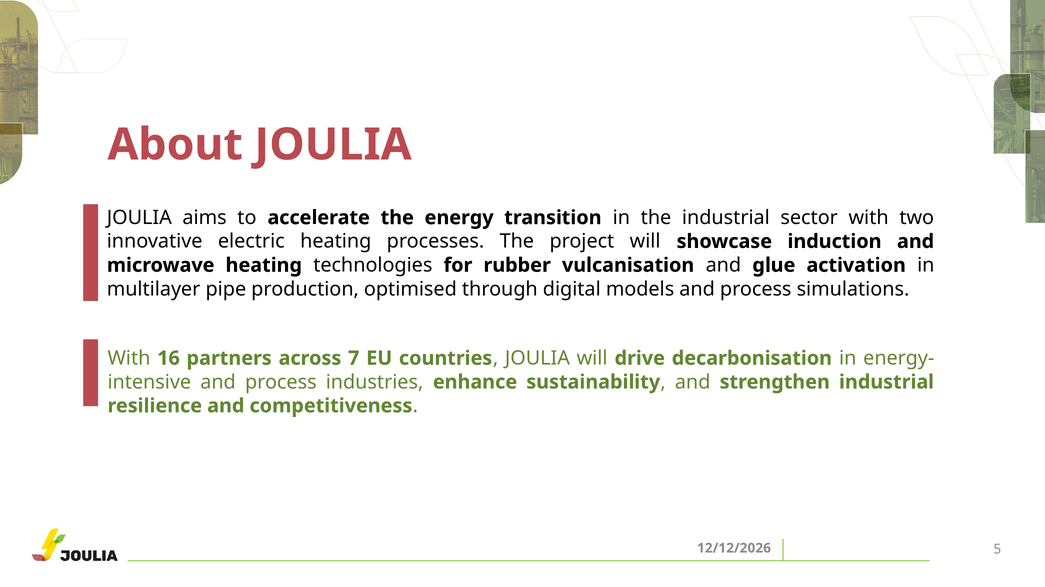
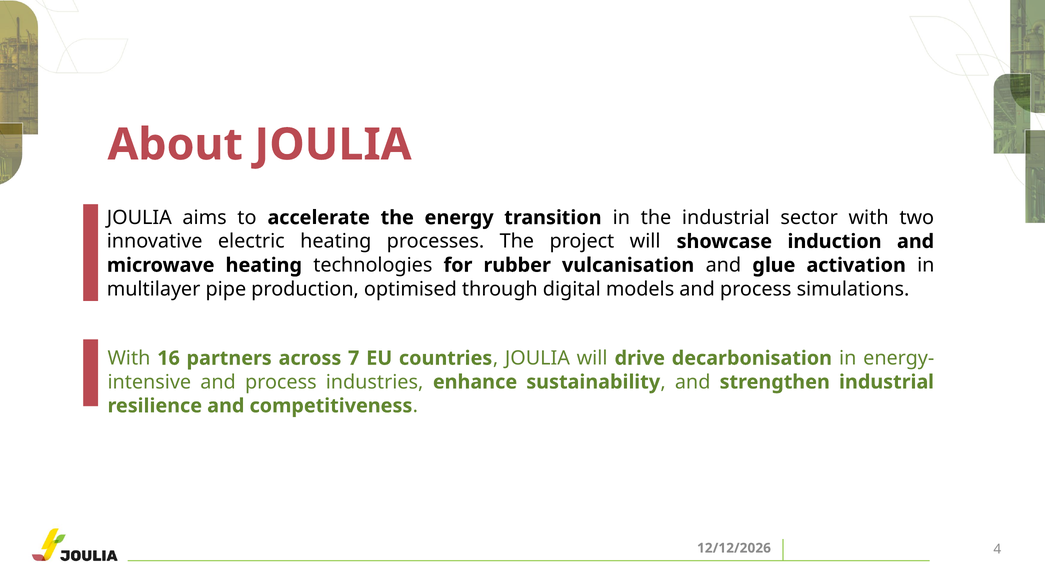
5: 5 -> 4
